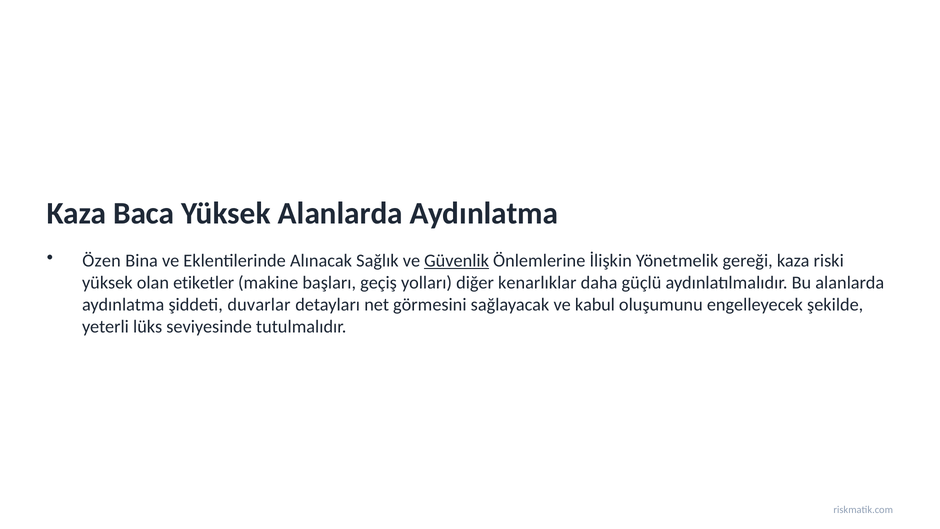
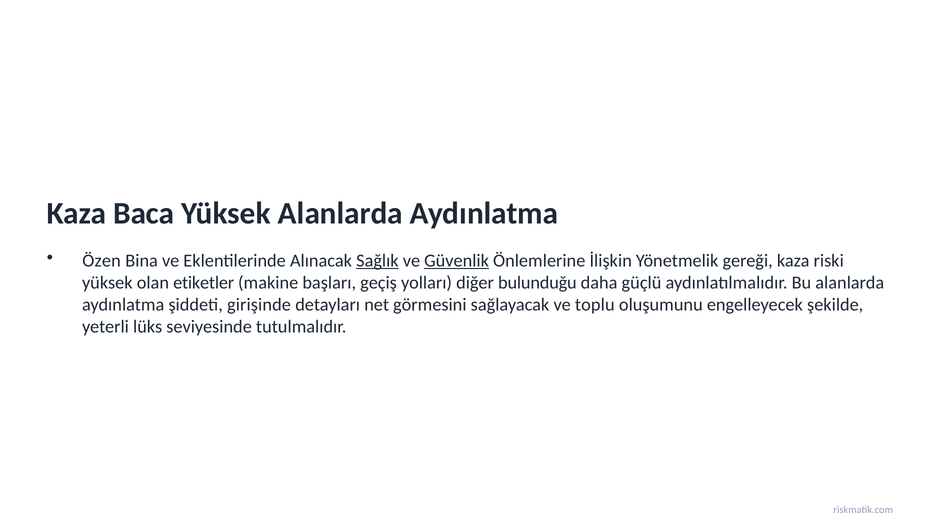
Sağlık underline: none -> present
kenarlıklar: kenarlıklar -> bulunduğu
duvarlar: duvarlar -> girişinde
kabul: kabul -> toplu
